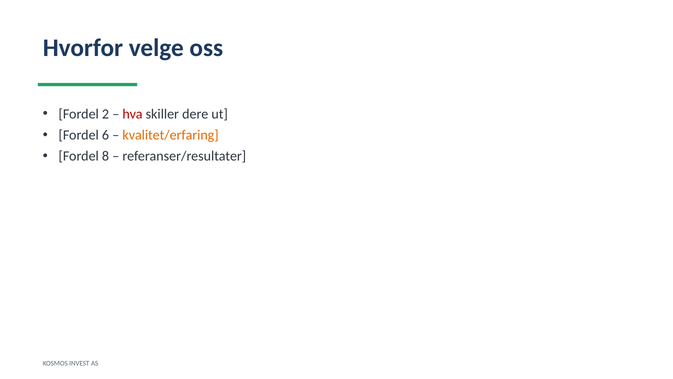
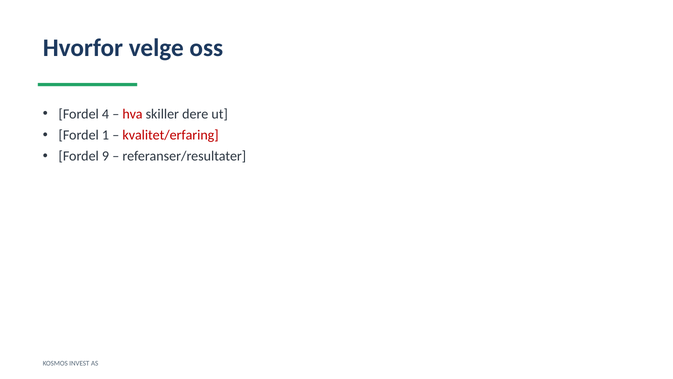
2: 2 -> 4
6: 6 -> 1
kvalitet/erfaring colour: orange -> red
8: 8 -> 9
